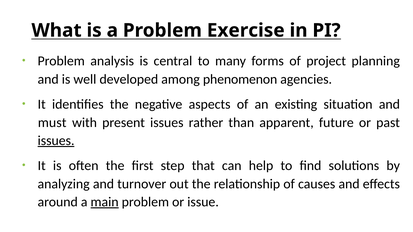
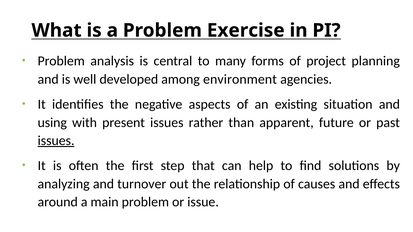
phenomenon: phenomenon -> environment
must: must -> using
main underline: present -> none
